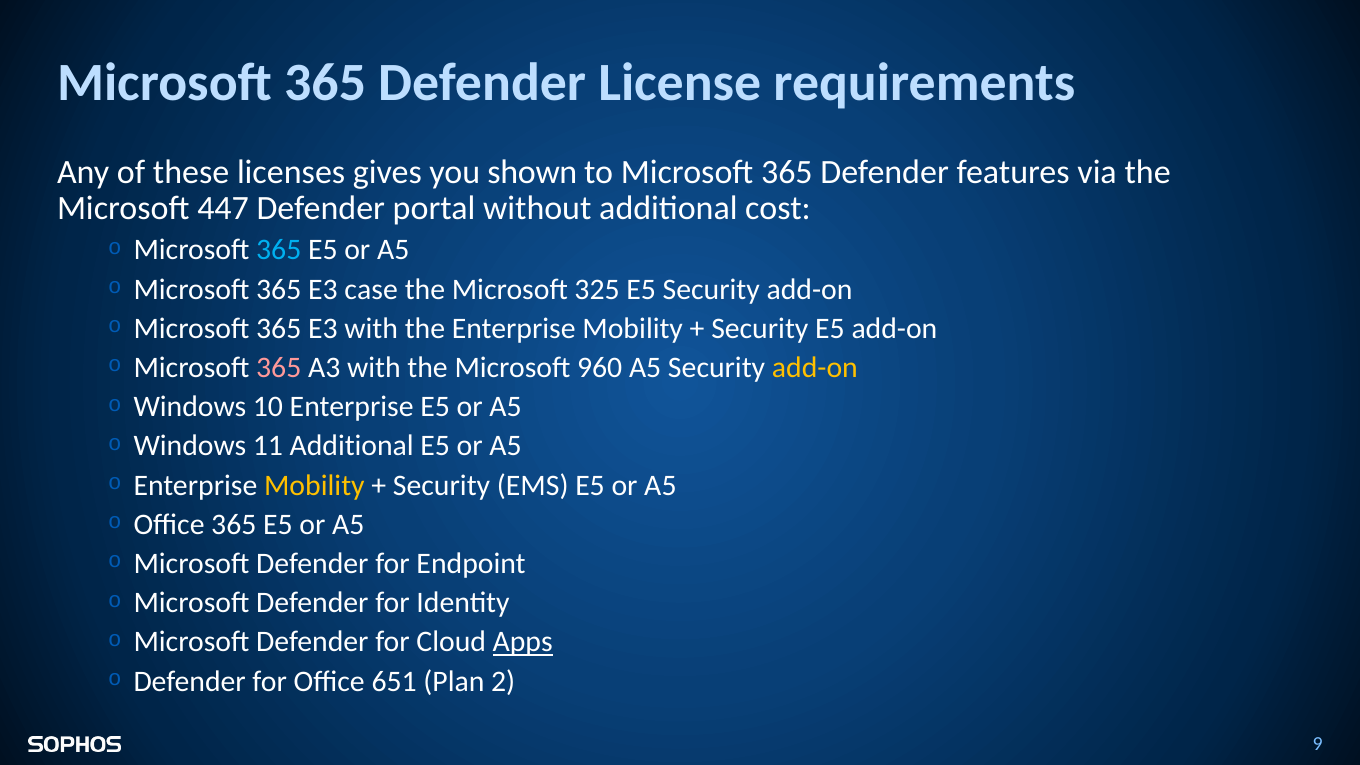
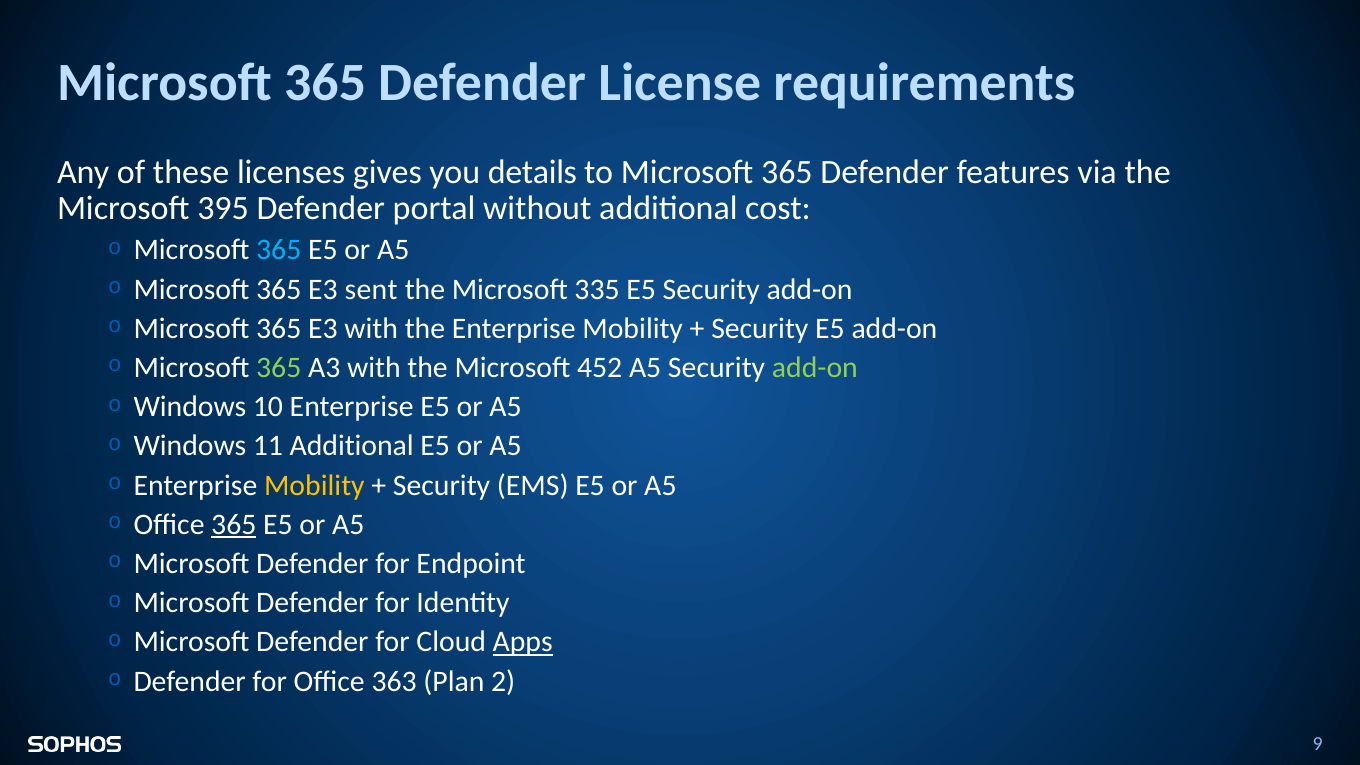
shown: shown -> details
447: 447 -> 395
case: case -> sent
325: 325 -> 335
365 at (279, 368) colour: pink -> light green
960: 960 -> 452
add-on at (815, 368) colour: yellow -> light green
365 at (234, 524) underline: none -> present
651: 651 -> 363
